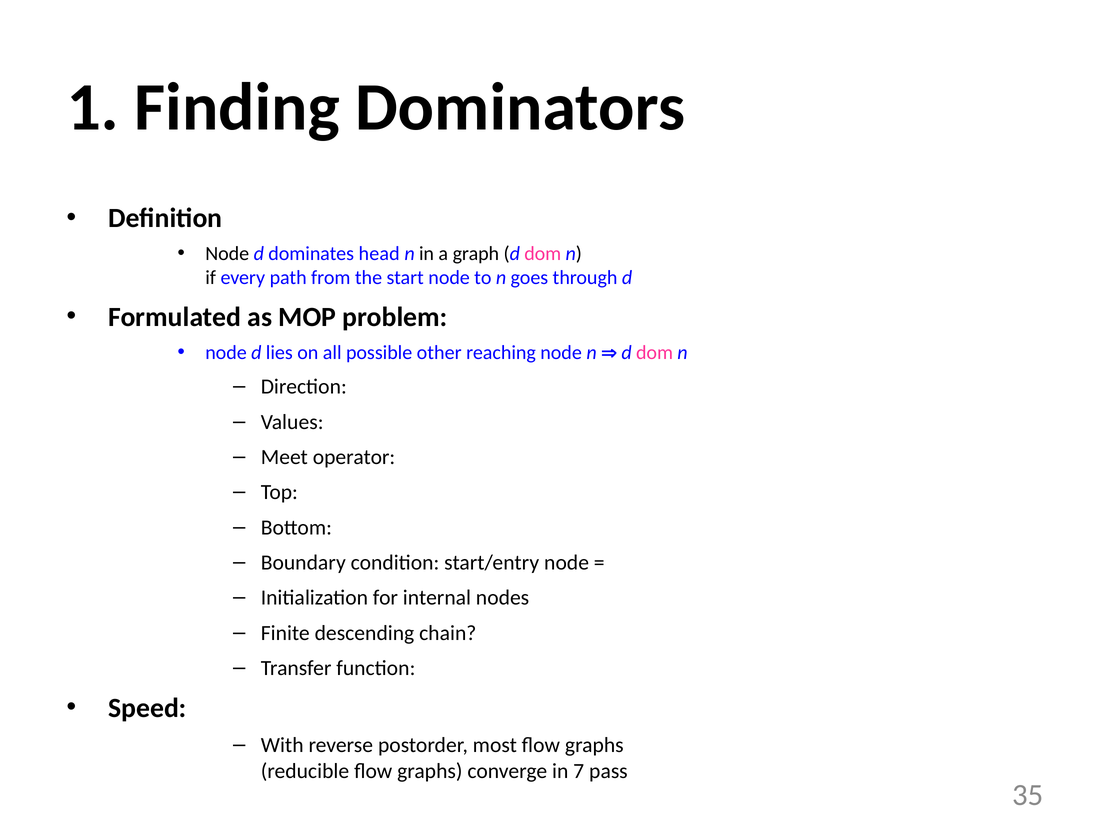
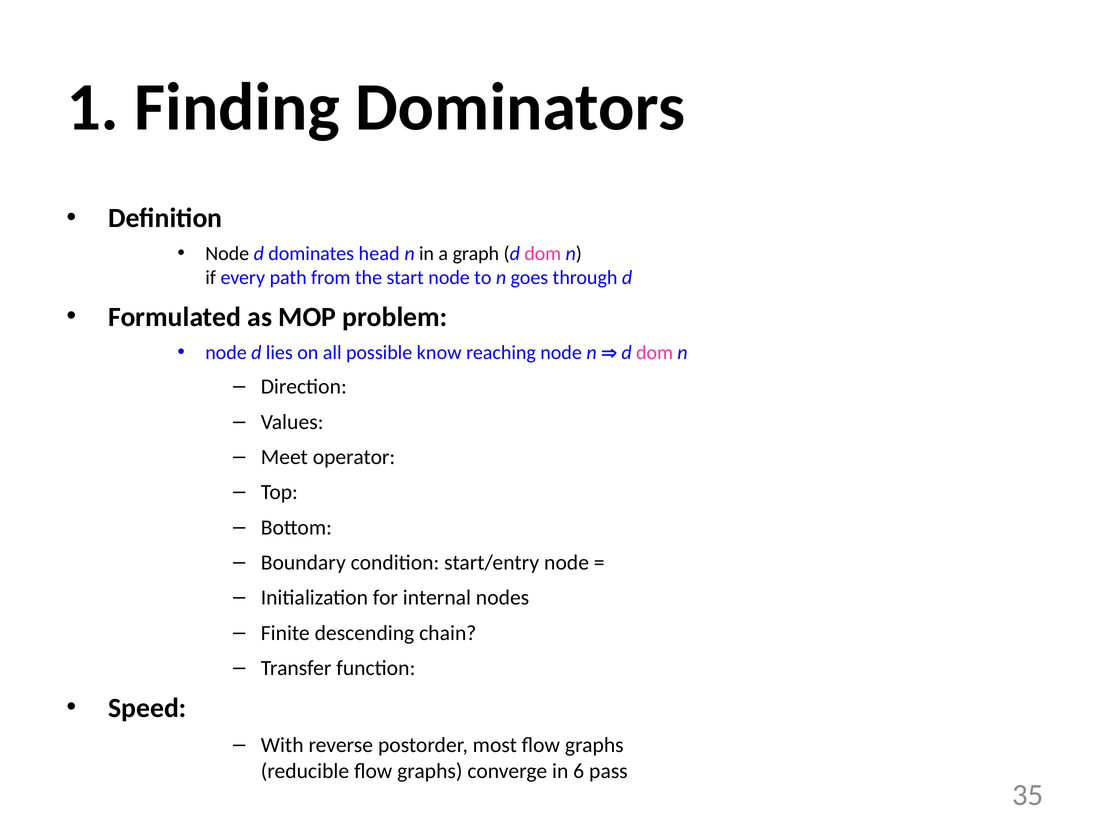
other: other -> know
7: 7 -> 6
